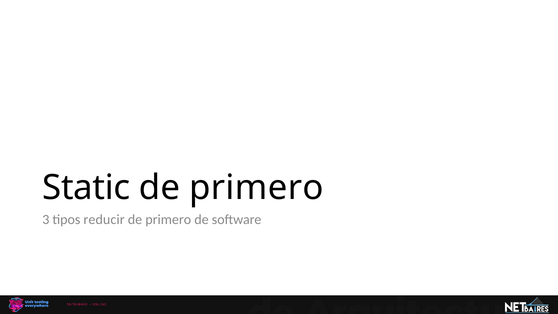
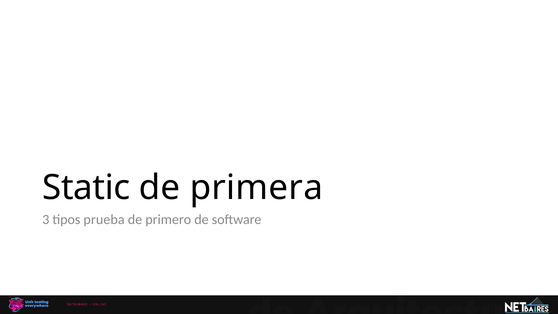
primero at (256, 188): primero -> primera
reducir: reducir -> prueba
